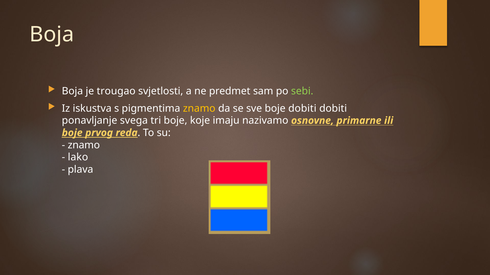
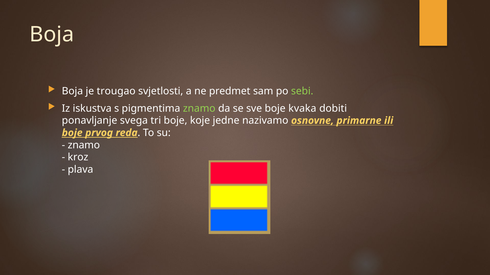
znamo at (199, 109) colour: yellow -> light green
boje dobiti: dobiti -> kvaka
imaju: imaju -> jedne
lako: lako -> kroz
